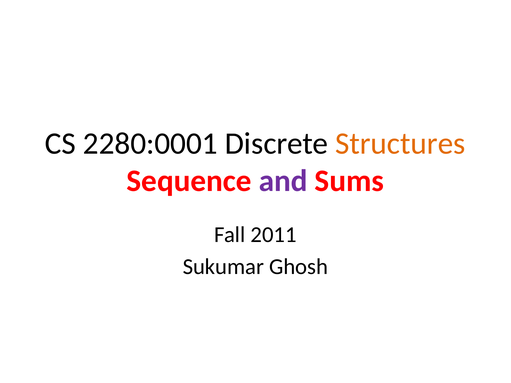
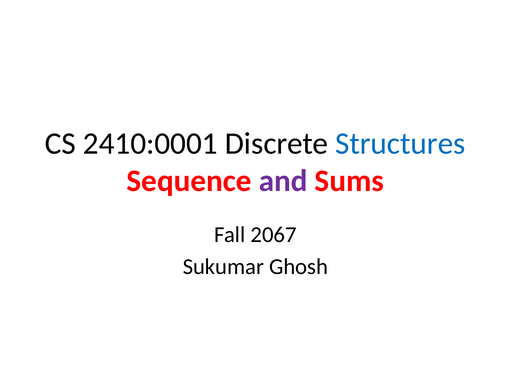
2280:0001: 2280:0001 -> 2410:0001
Structures colour: orange -> blue
2011: 2011 -> 2067
